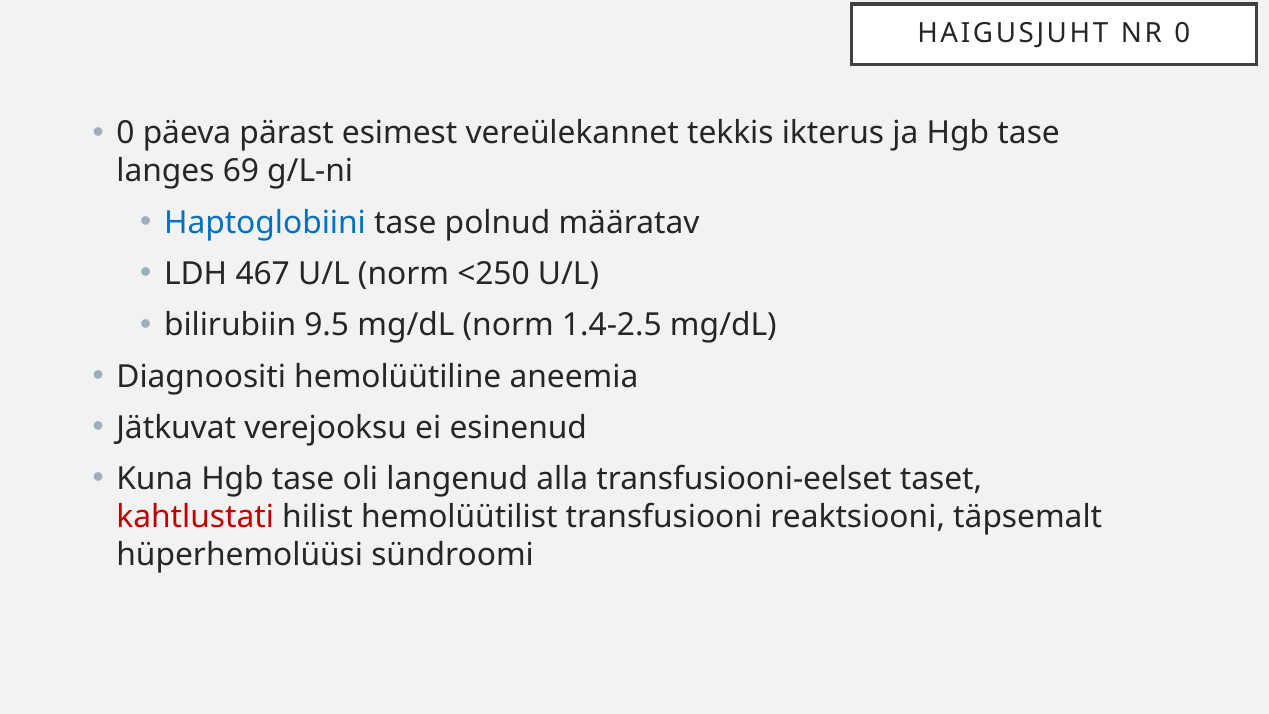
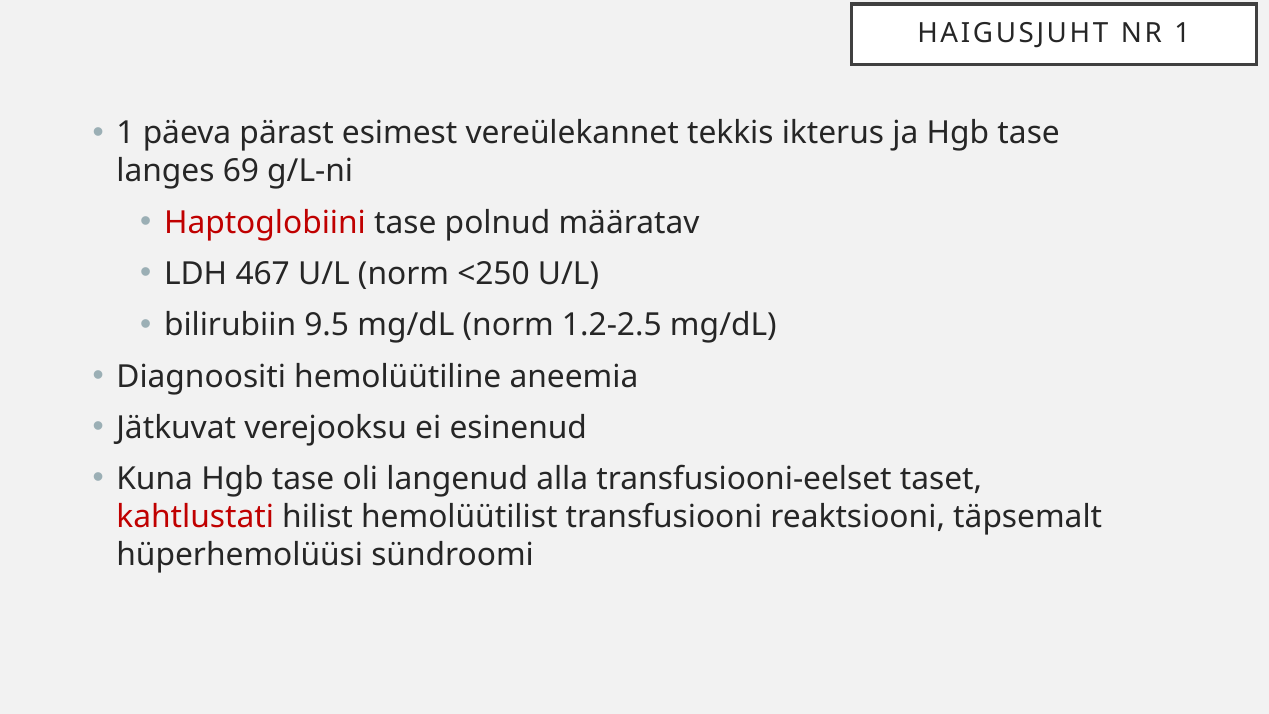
NR 0: 0 -> 1
0 at (125, 133): 0 -> 1
Haptoglobiini colour: blue -> red
1.4-2.5: 1.4-2.5 -> 1.2-2.5
